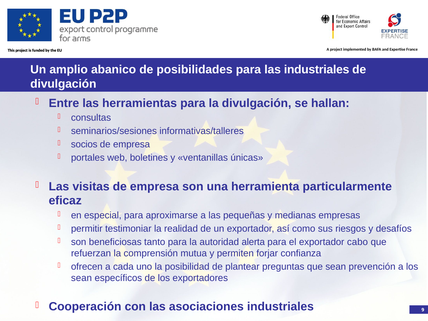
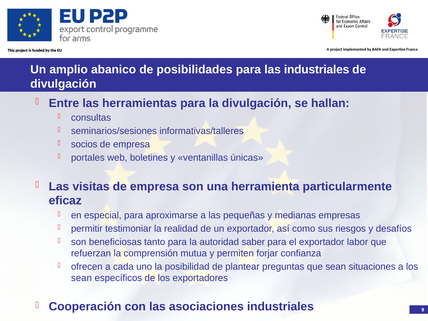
alerta: alerta -> saber
cabo: cabo -> labor
prevención: prevención -> situaciones
